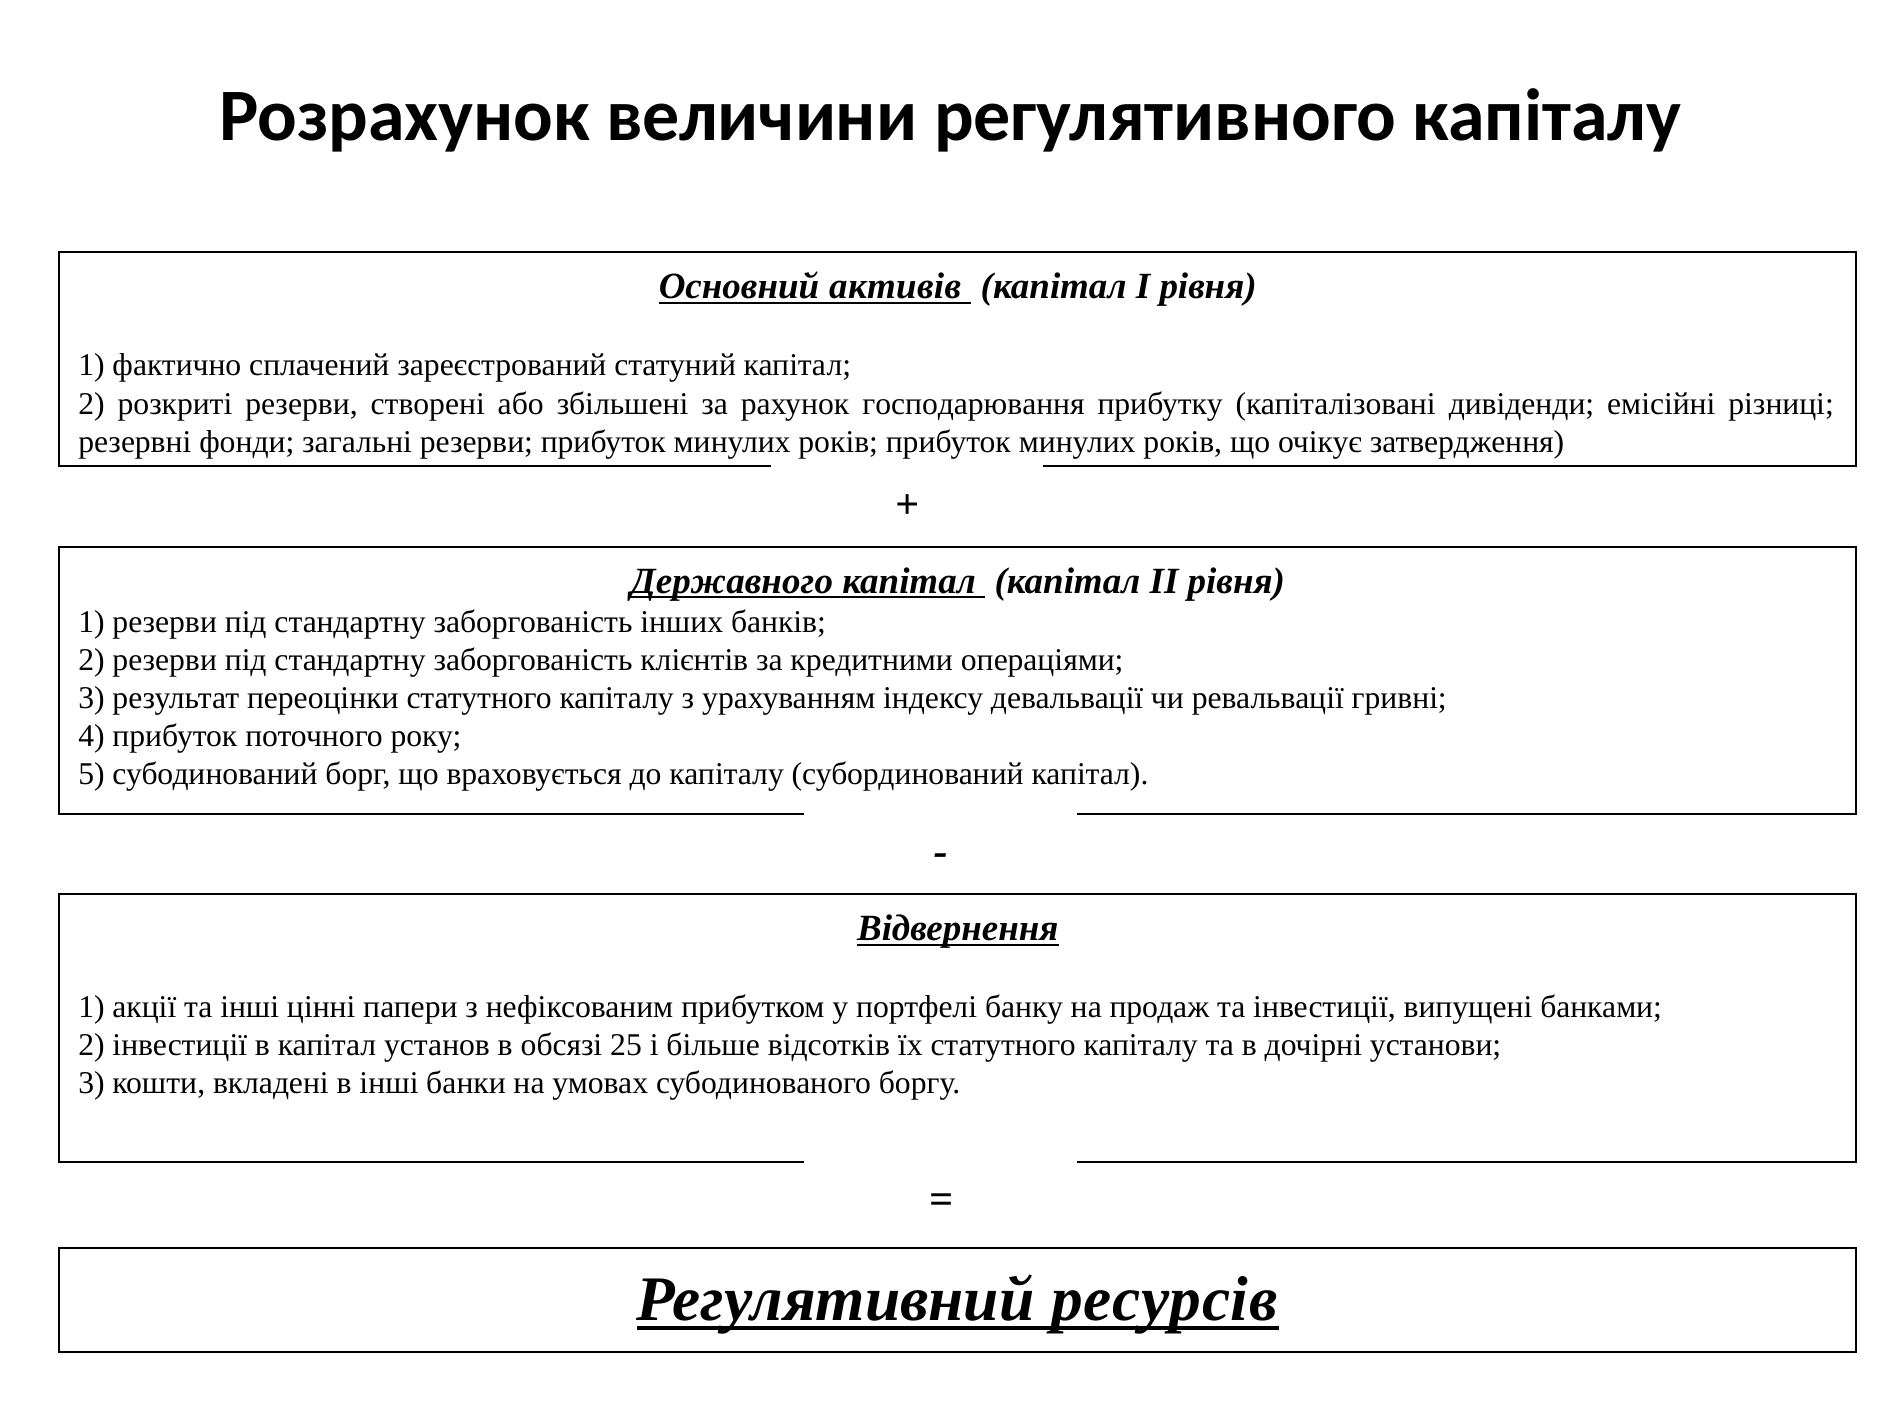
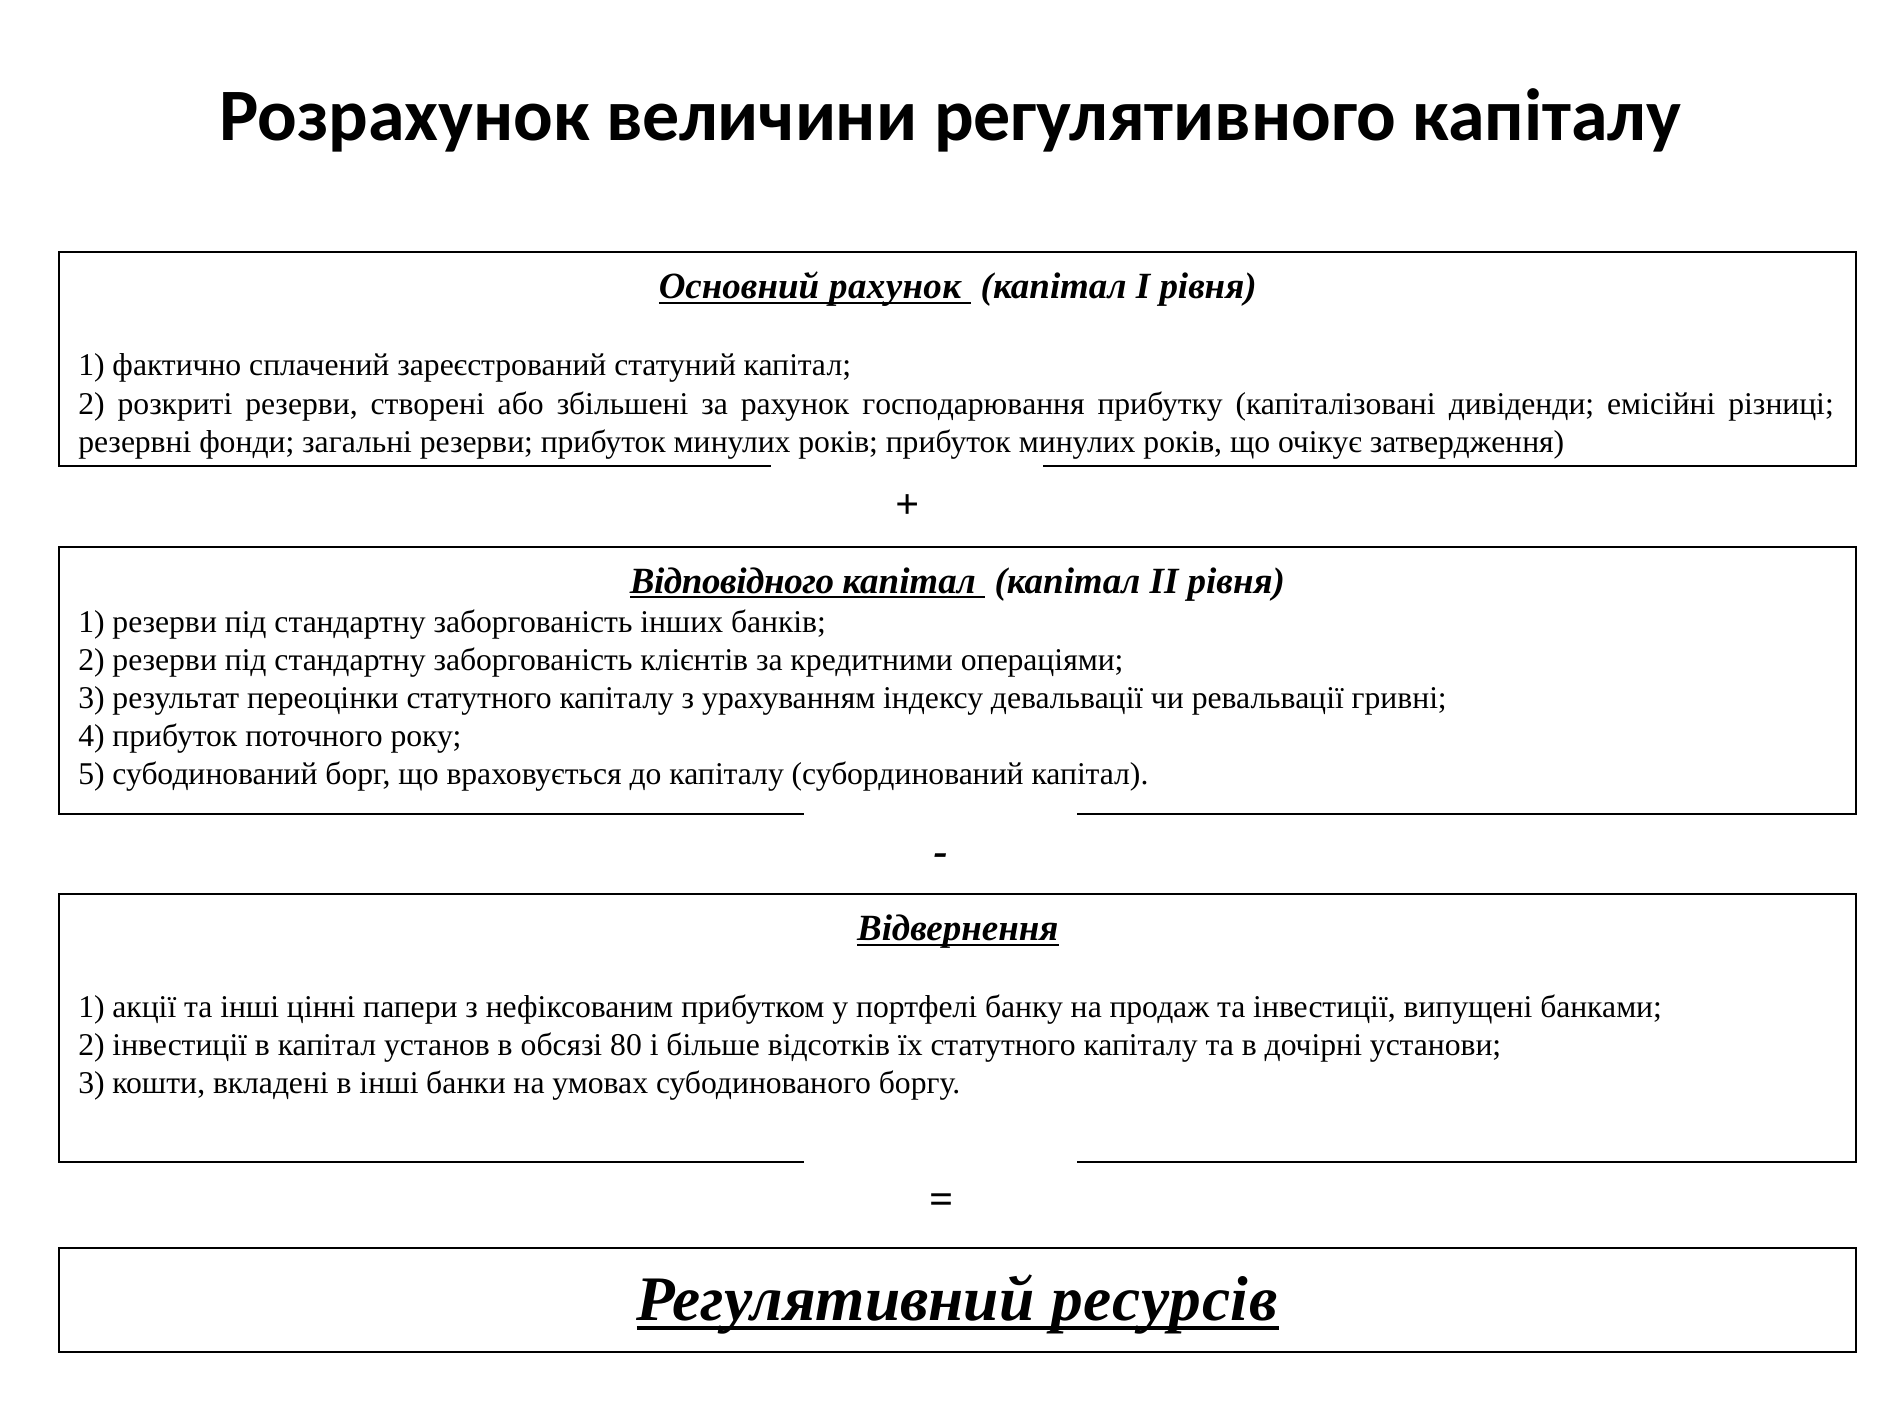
Основний активів: активів -> рахунок
Державного: Державного -> Відповідного
25: 25 -> 80
